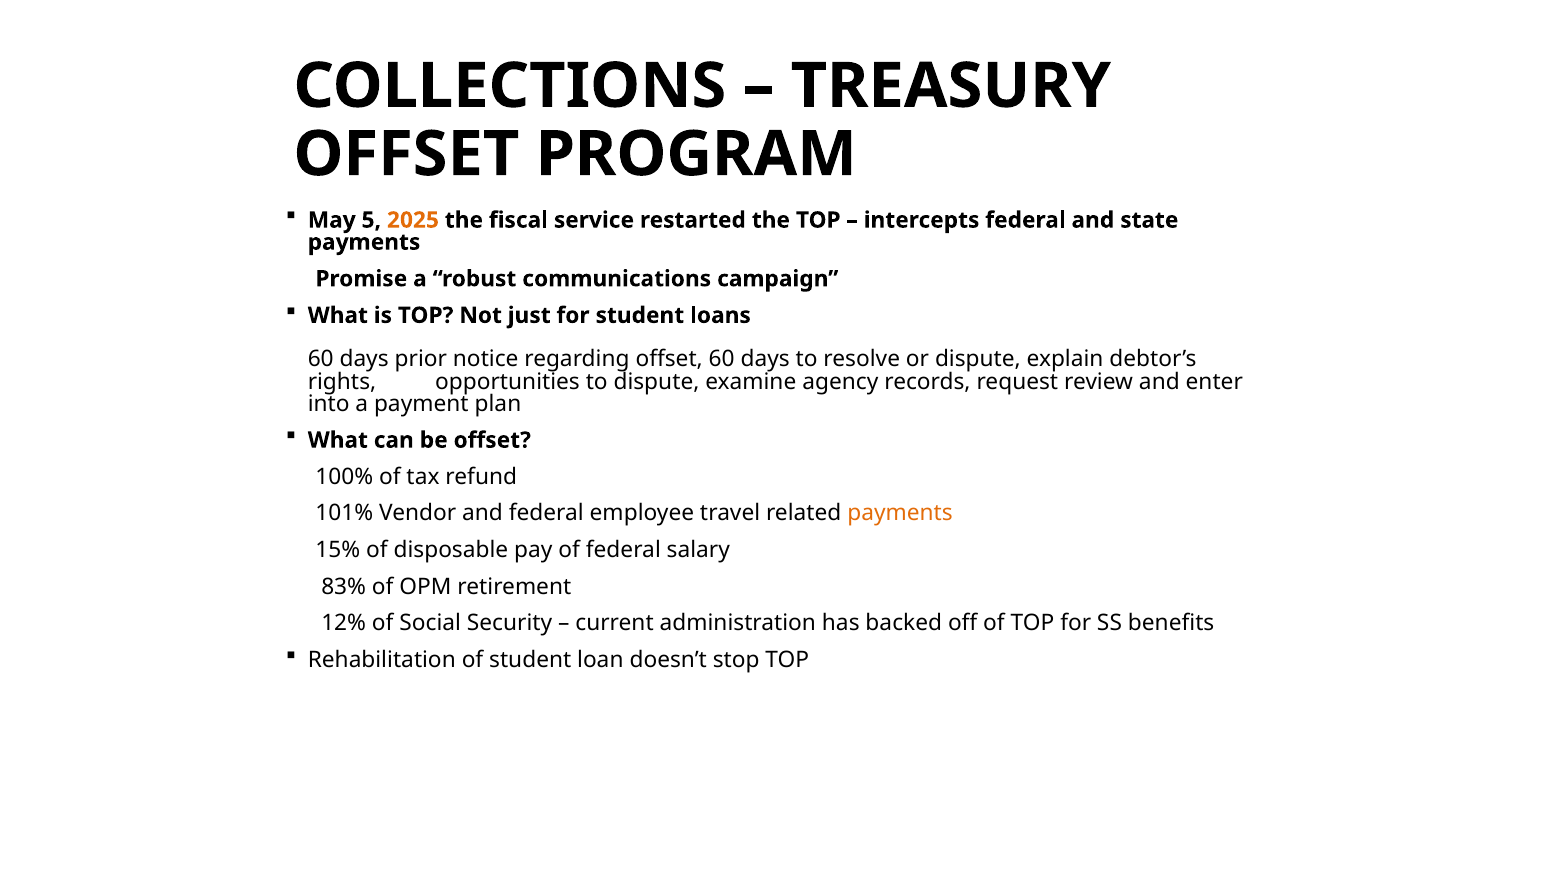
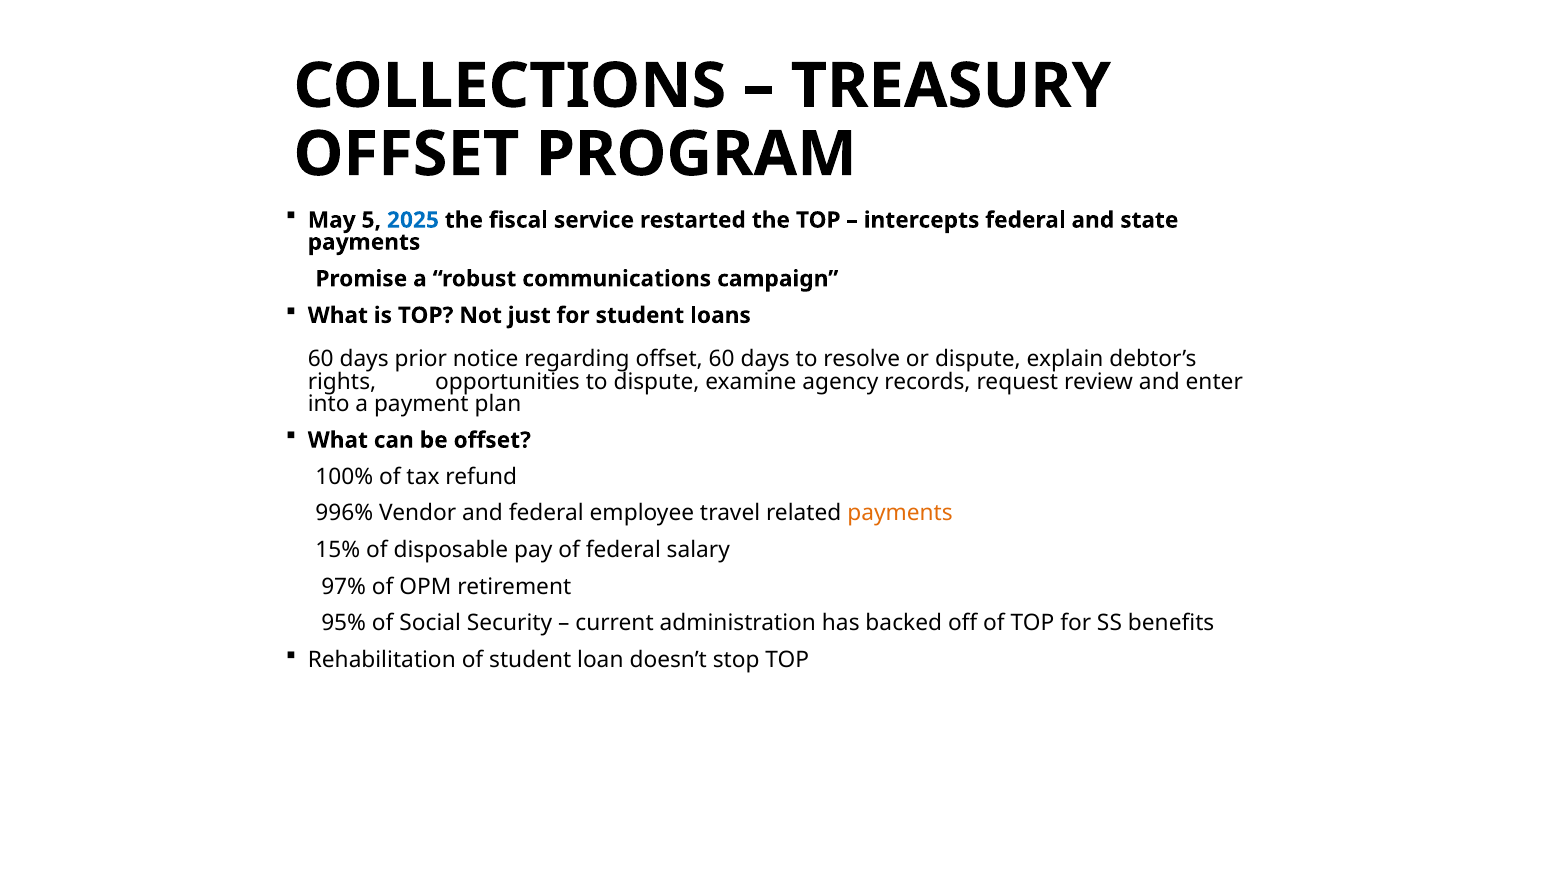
2025 colour: orange -> blue
101%: 101% -> 996%
83%: 83% -> 97%
12%: 12% -> 95%
